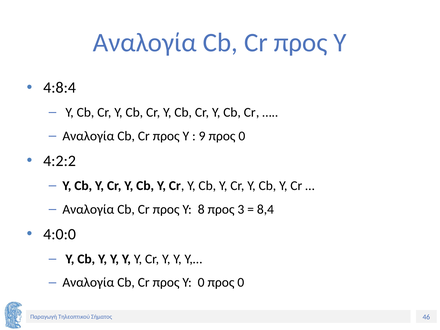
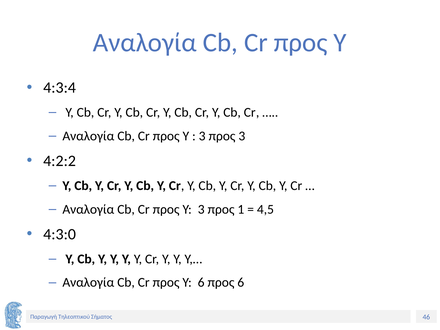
4:8:4: 4:8:4 -> 4:3:4
9 at (202, 136): 9 -> 3
0 at (242, 136): 0 -> 3
Υ 8: 8 -> 3
3: 3 -> 1
8,4: 8,4 -> 4,5
4:0:0: 4:0:0 -> 4:3:0
Υ 0: 0 -> 6
0 at (241, 283): 0 -> 6
